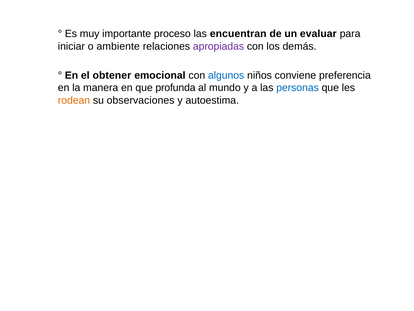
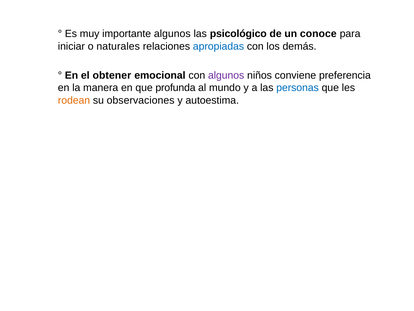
importante proceso: proceso -> algunos
encuentran: encuentran -> psicológico
evaluar: evaluar -> conoce
ambiente: ambiente -> naturales
apropiadas colour: purple -> blue
algunos at (226, 75) colour: blue -> purple
